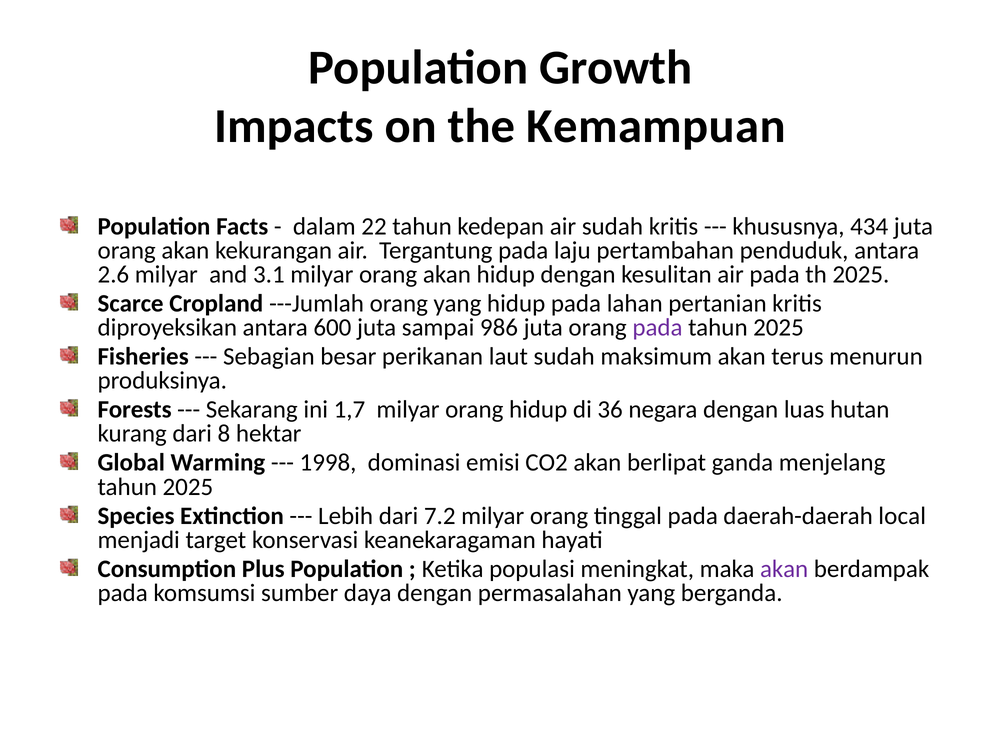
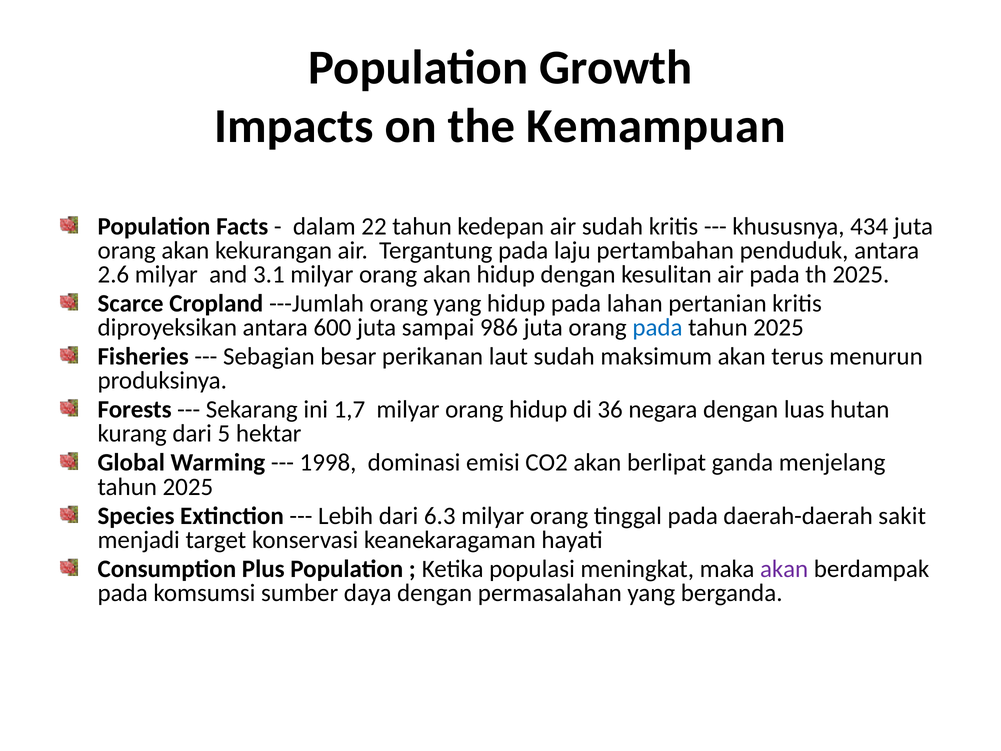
pada at (657, 327) colour: purple -> blue
8: 8 -> 5
7.2: 7.2 -> 6.3
local: local -> sakit
